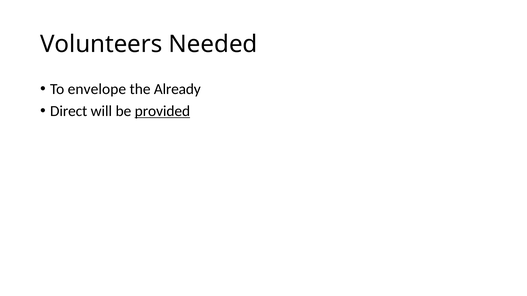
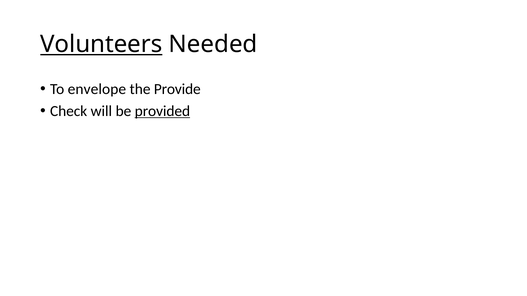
Volunteers underline: none -> present
Already: Already -> Provide
Direct: Direct -> Check
